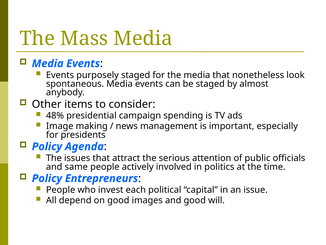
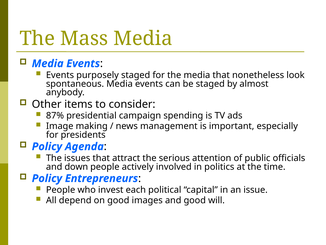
48%: 48% -> 87%
same: same -> down
